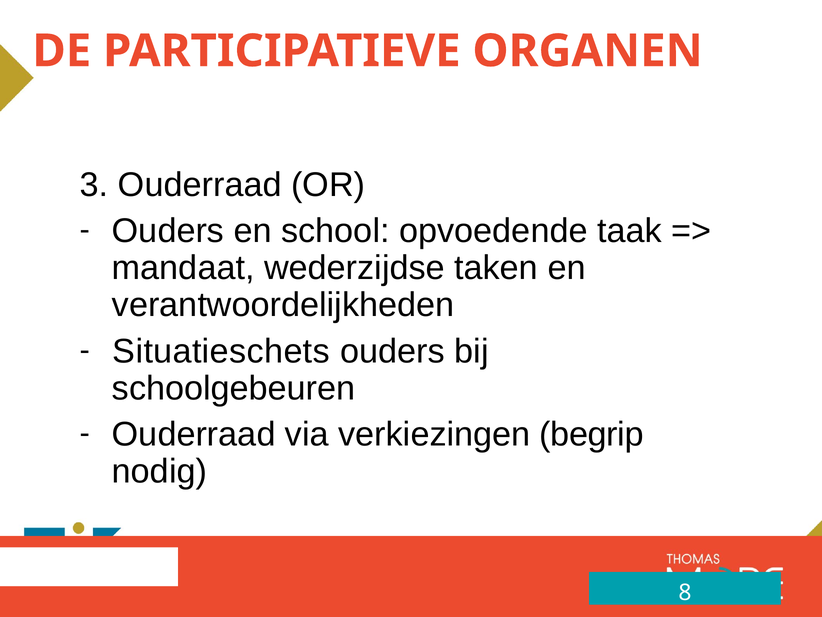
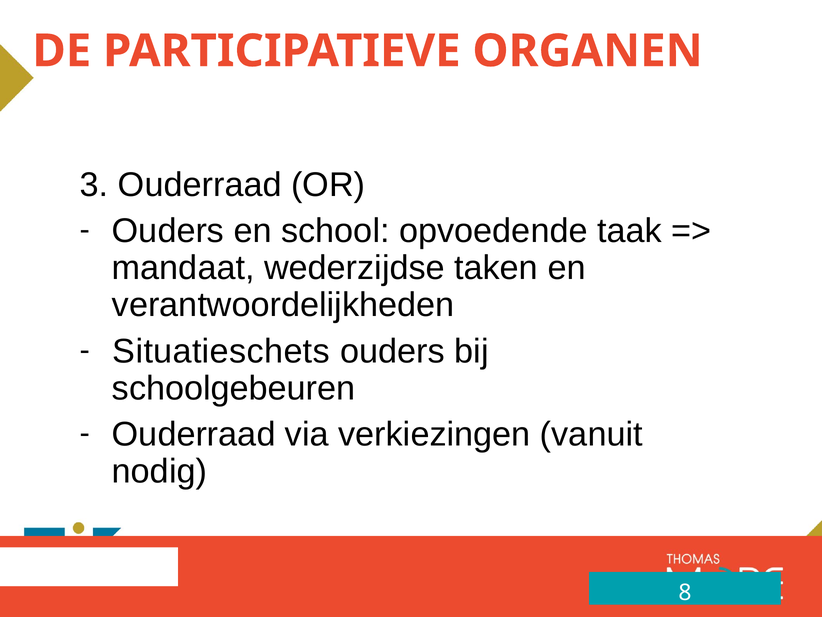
begrip: begrip -> vanuit
